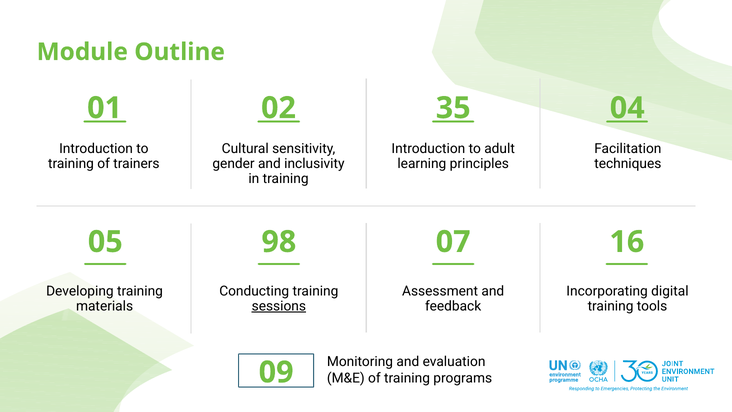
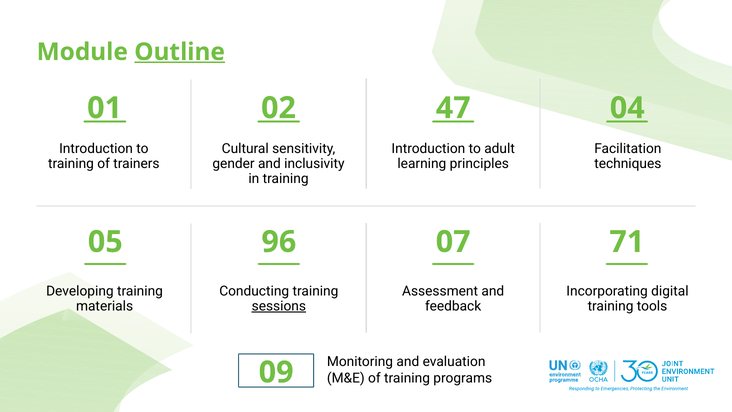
Outline underline: none -> present
35: 35 -> 47
98: 98 -> 96
16: 16 -> 71
